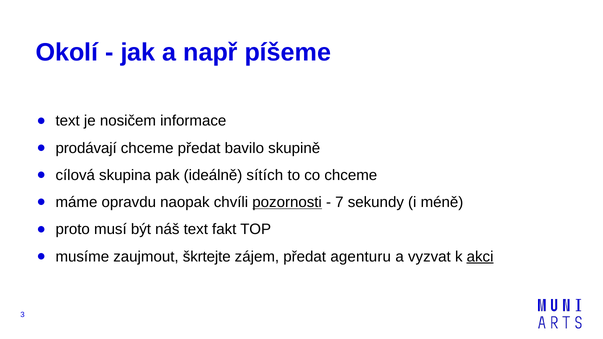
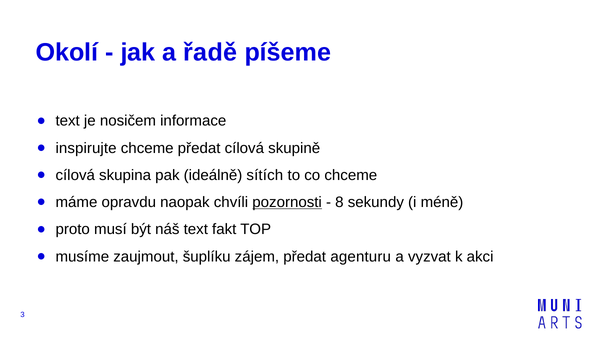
např: např -> řadě
prodávají: prodávají -> inspirujte
předat bavilo: bavilo -> cílová
7: 7 -> 8
škrtejte: škrtejte -> šuplíku
akci underline: present -> none
